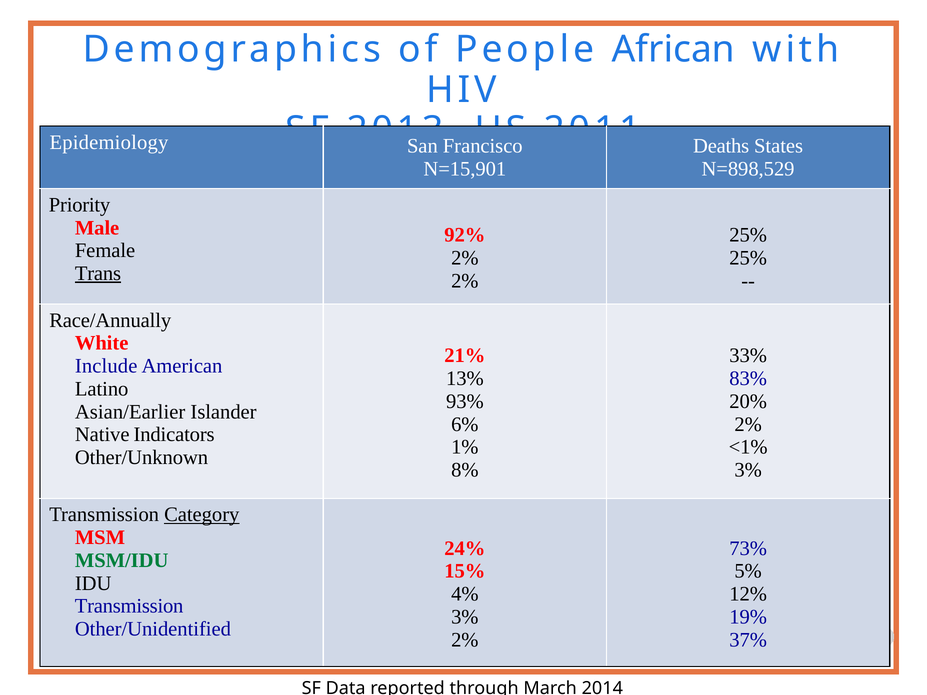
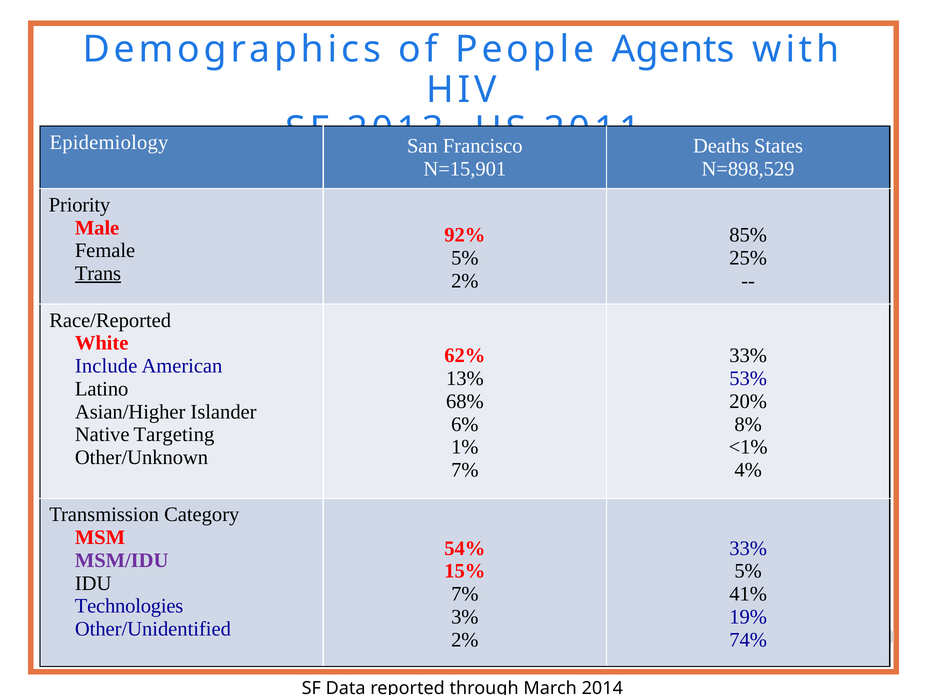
African: African -> Agents
25% at (748, 235): 25% -> 85%
2% at (465, 258): 2% -> 5%
Race/Annually: Race/Annually -> Race/Reported
21%: 21% -> 62%
83%: 83% -> 53%
93%: 93% -> 68%
Asian/Earlier: Asian/Earlier -> Asian/Higher
2% at (748, 424): 2% -> 8%
Indicators: Indicators -> Targeting
8% at (465, 470): 8% -> 7%
3% at (748, 470): 3% -> 4%
Category underline: present -> none
24%: 24% -> 54%
73% at (748, 549): 73% -> 33%
MSM/IDU colour: green -> purple
4% at (465, 594): 4% -> 7%
12%: 12% -> 41%
Transmission at (129, 606): Transmission -> Technologies
37%: 37% -> 74%
